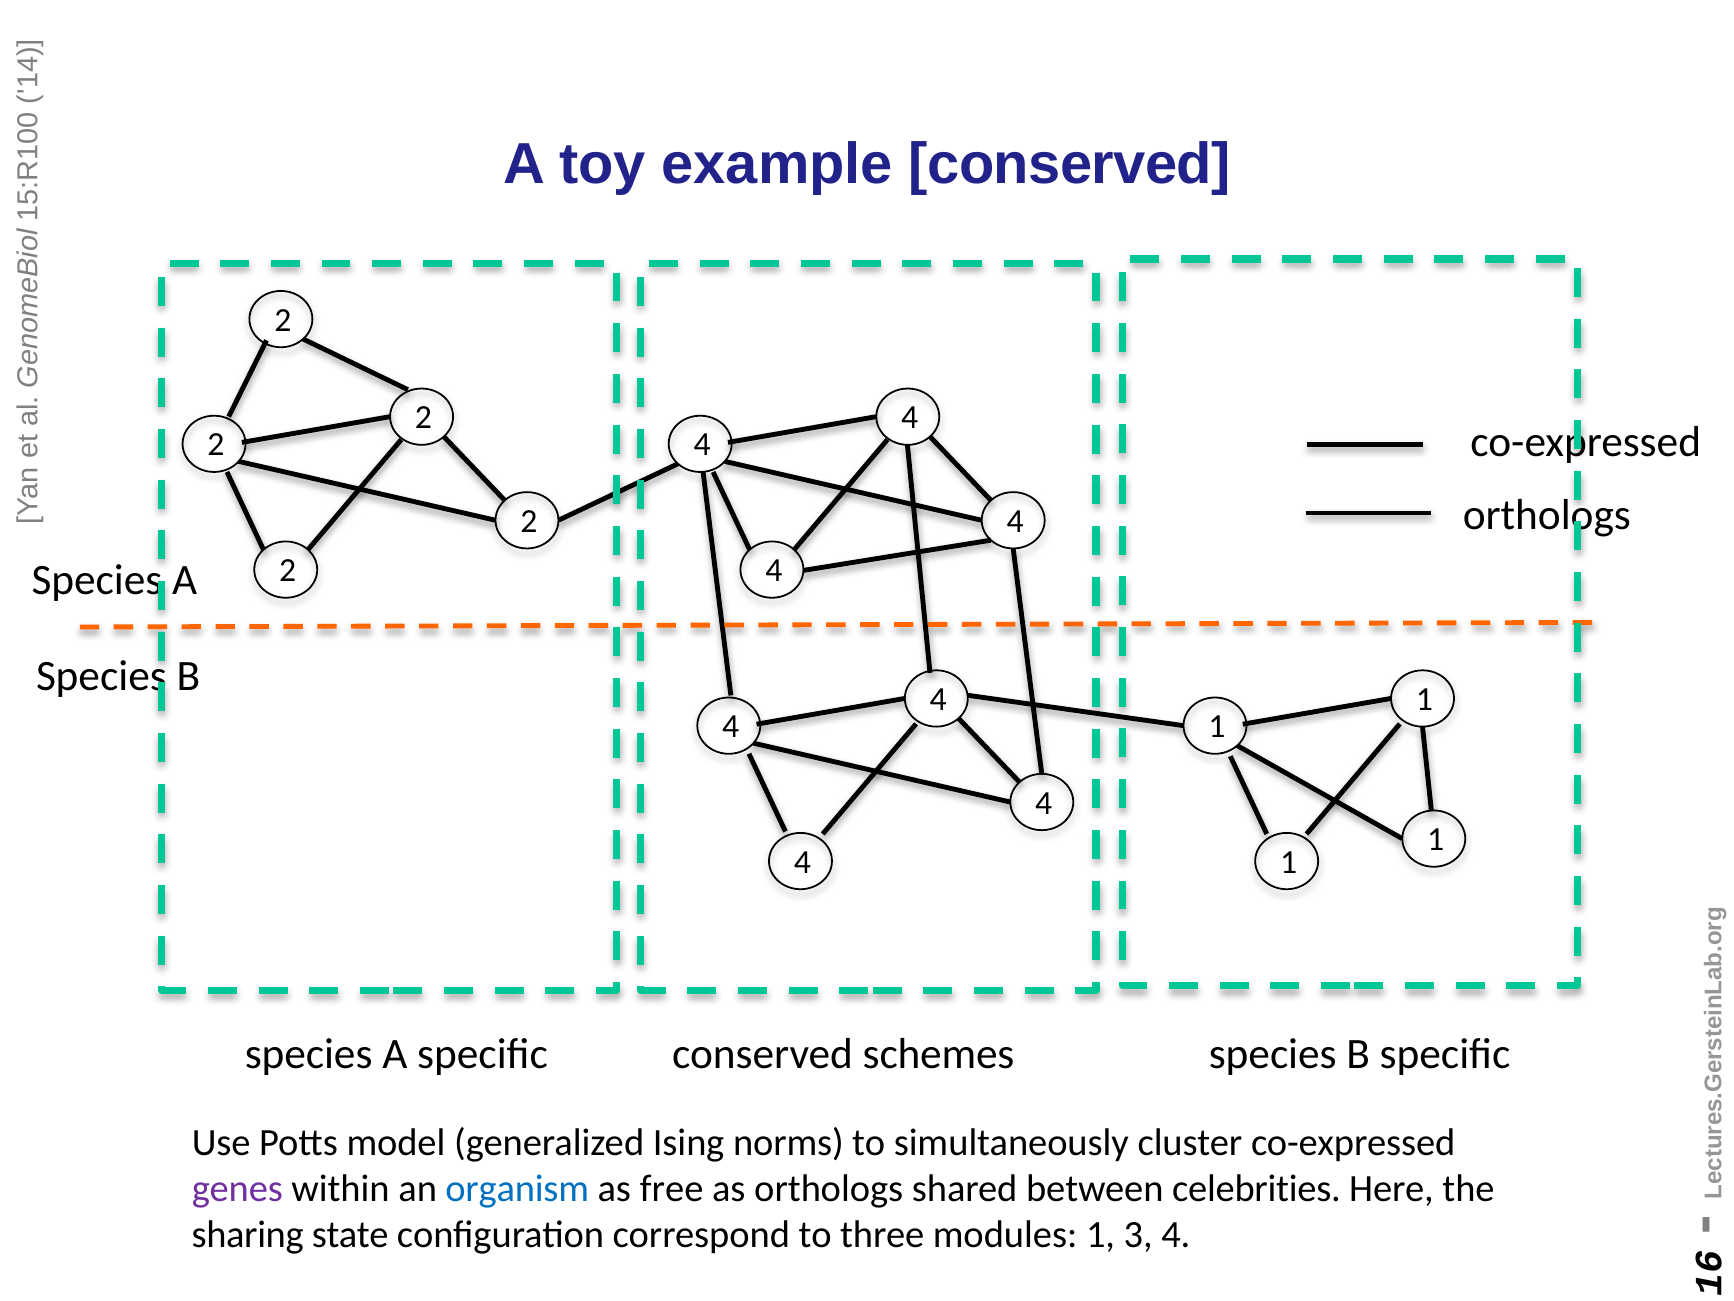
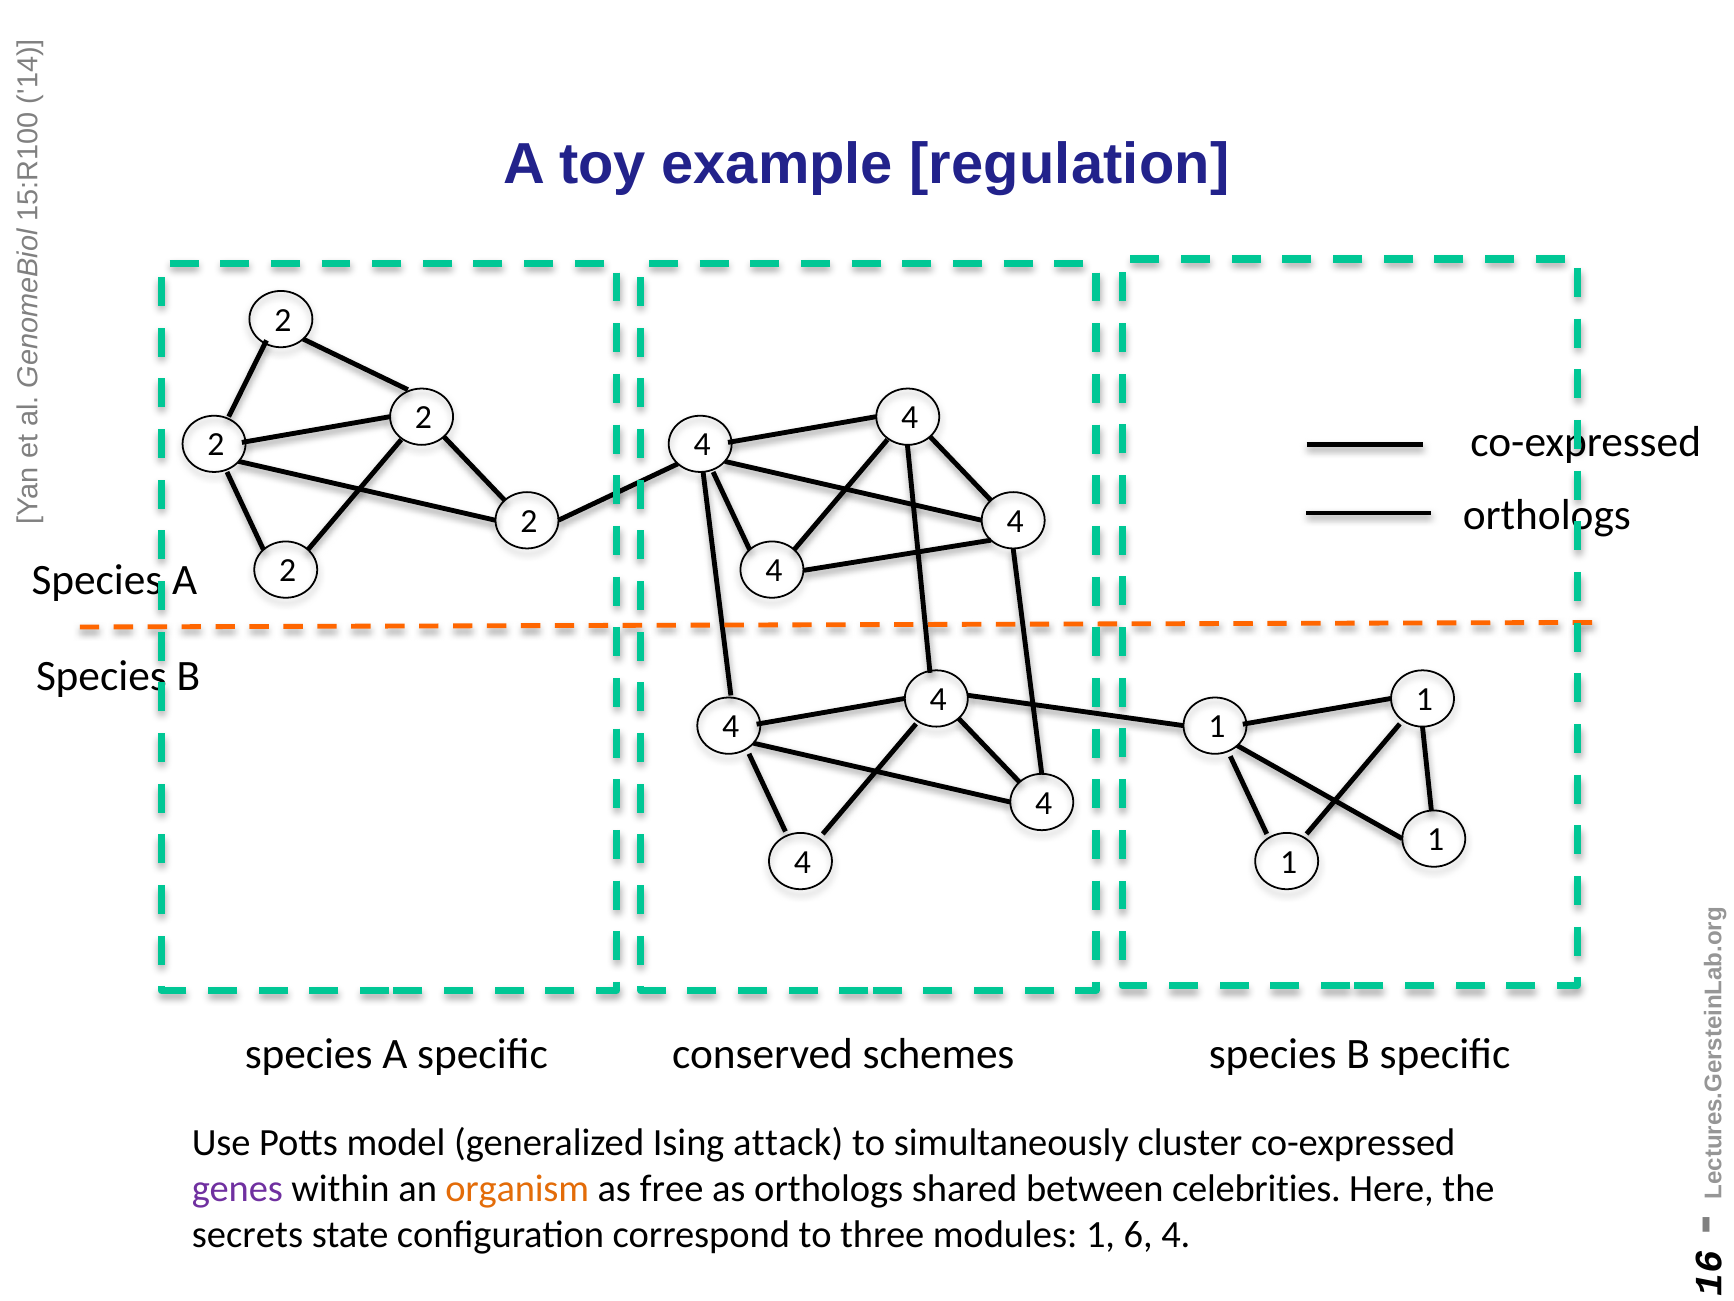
example conserved: conserved -> regulation
norms: norms -> attack
organism colour: blue -> orange
sharing: sharing -> secrets
modules 1 3: 3 -> 6
